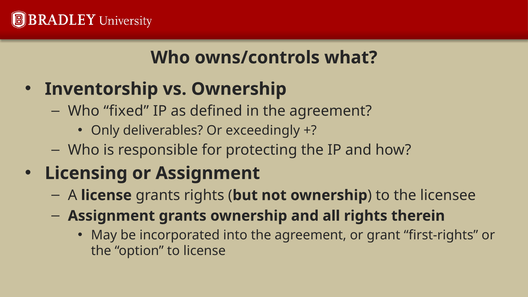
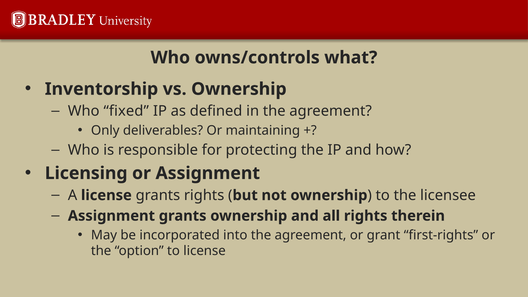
exceedingly: exceedingly -> maintaining
